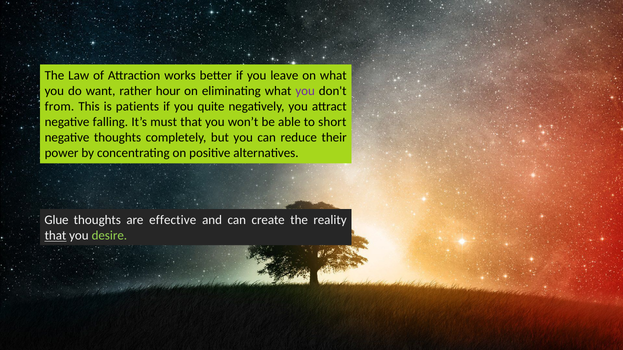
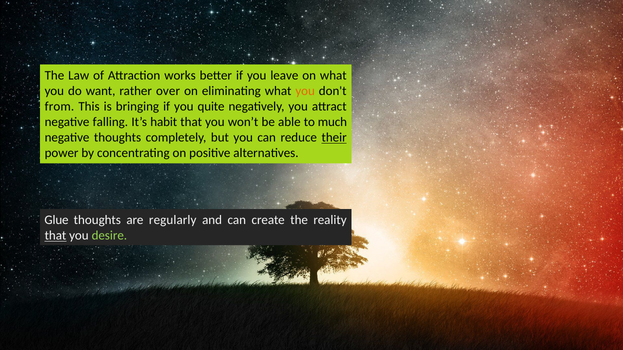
hour: hour -> over
you at (305, 91) colour: purple -> orange
patients: patients -> bringing
must: must -> habit
short: short -> much
their underline: none -> present
effective: effective -> regularly
